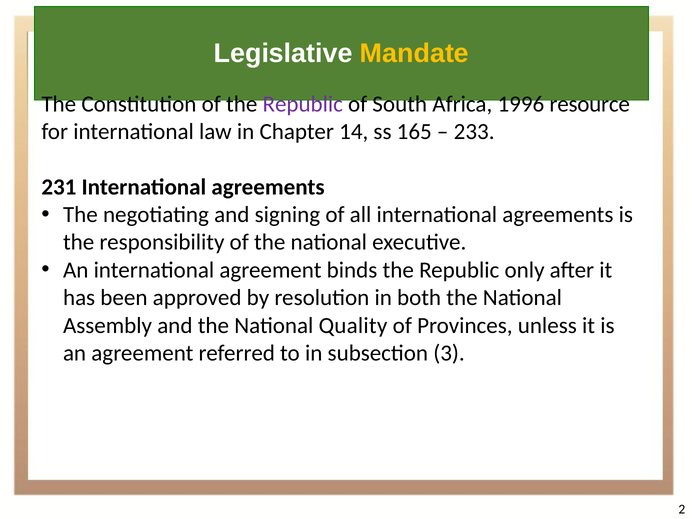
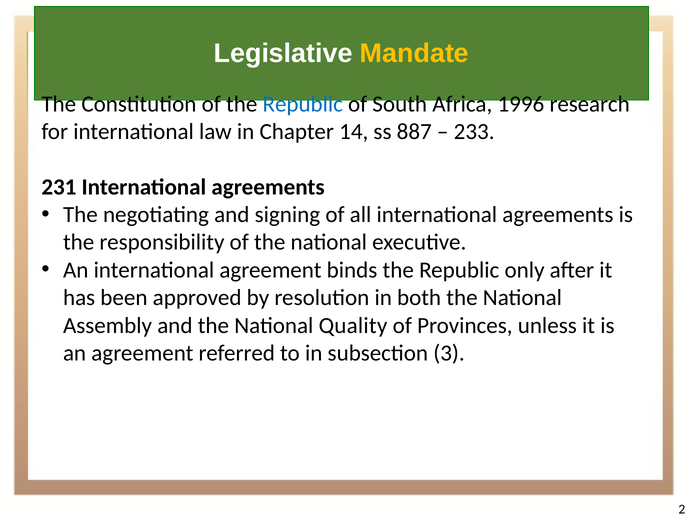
Republic at (303, 104) colour: purple -> blue
resource: resource -> research
165: 165 -> 887
